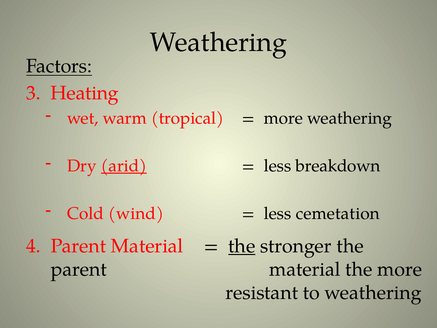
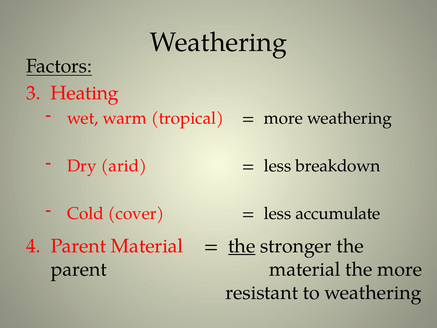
arid underline: present -> none
wind: wind -> cover
cemetation: cemetation -> accumulate
